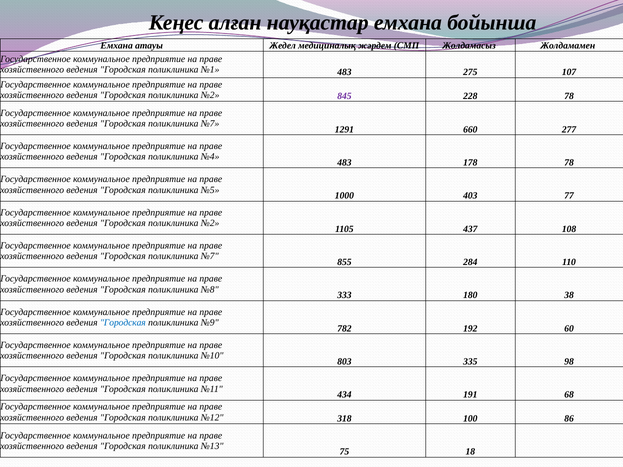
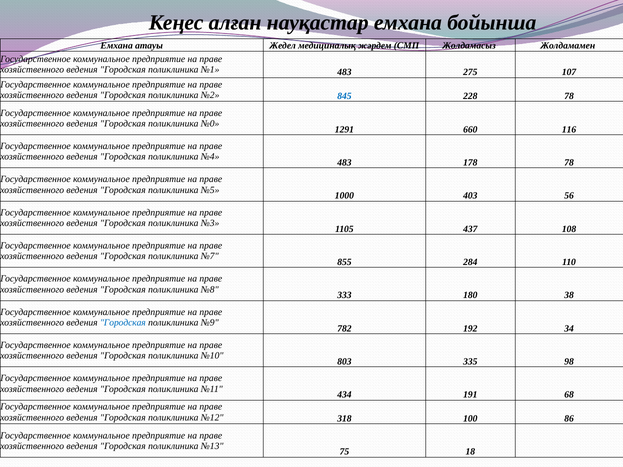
845 colour: purple -> blue
№7 at (210, 124): №7 -> №0
277: 277 -> 116
77: 77 -> 56
№2 at (210, 223): №2 -> №3
60: 60 -> 34
